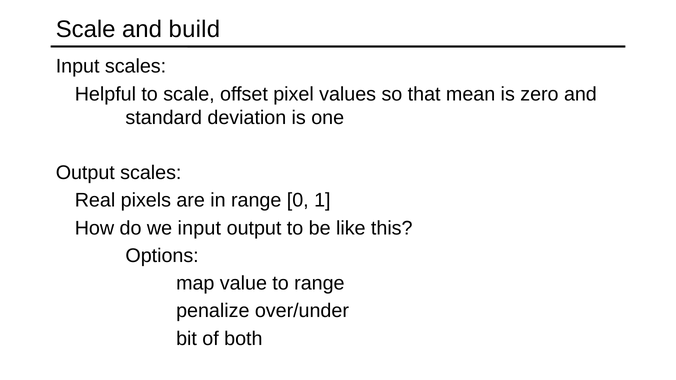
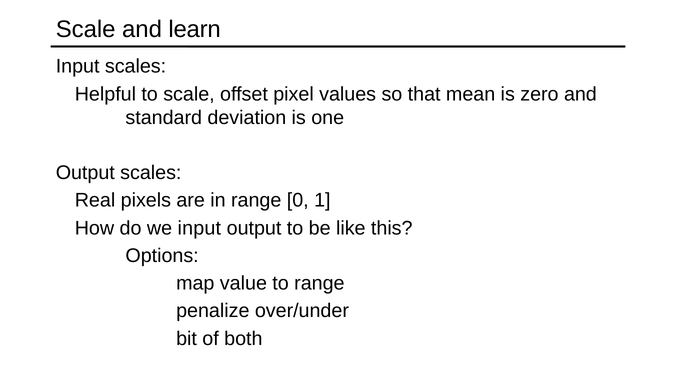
build: build -> learn
